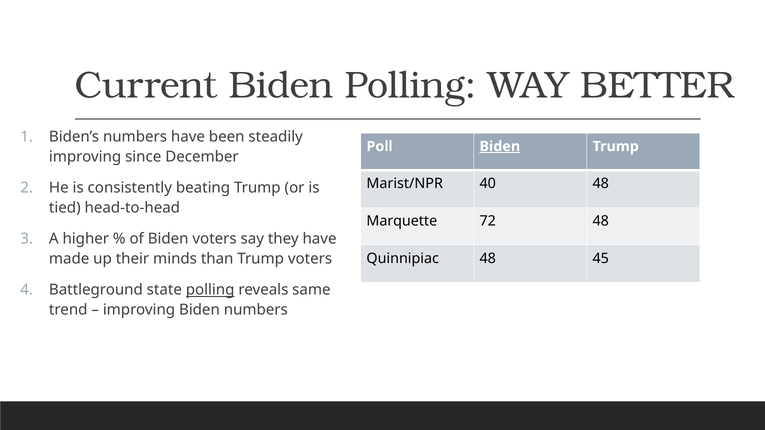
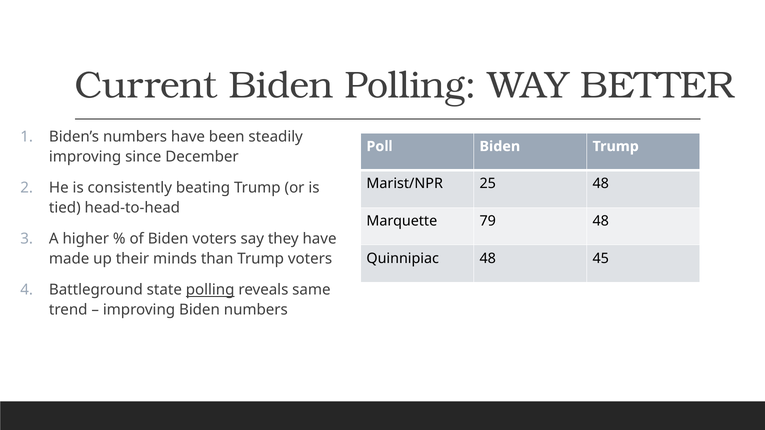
Biden at (500, 146) underline: present -> none
40: 40 -> 25
72: 72 -> 79
